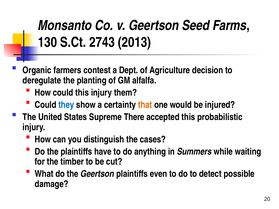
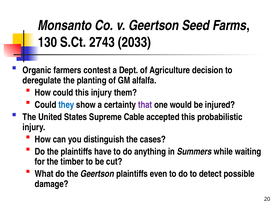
2013: 2013 -> 2033
that colour: orange -> purple
There: There -> Cable
